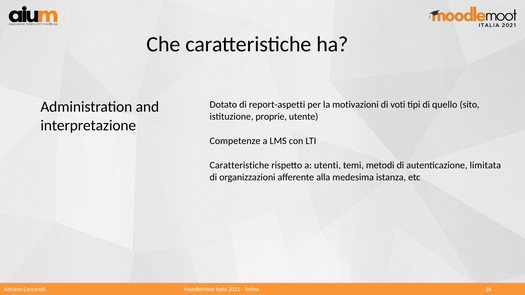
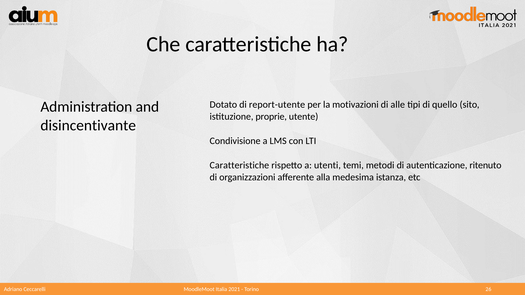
report-aspetti: report-aspetti -> report-utente
voti: voti -> alle
interpretazione: interpretazione -> disincentivante
Competenze: Competenze -> Condivisione
limitata: limitata -> ritenuto
